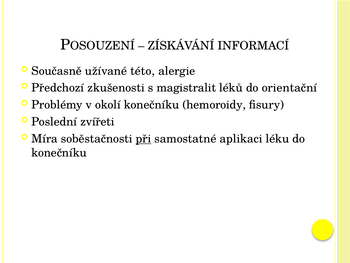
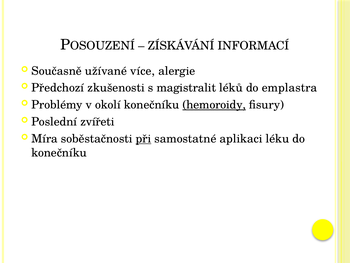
této: této -> více
orientační: orientační -> emplastra
hemoroidy underline: none -> present
